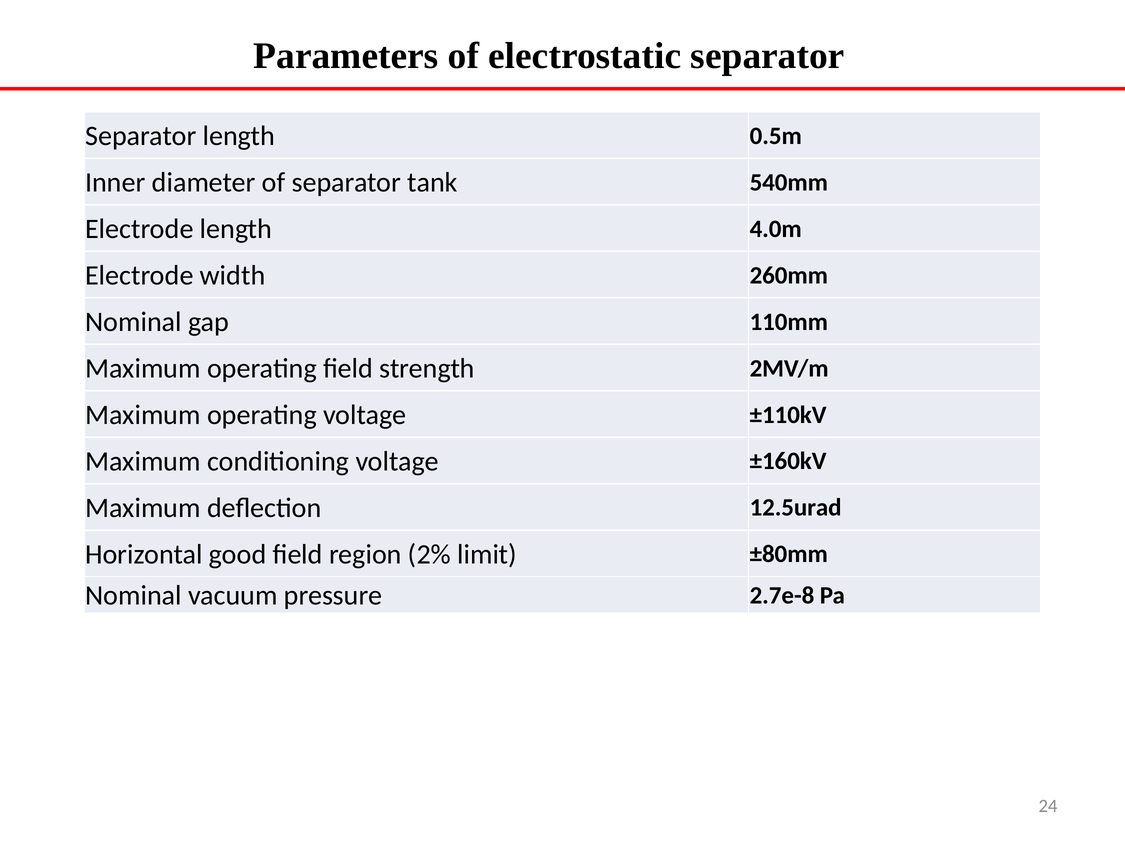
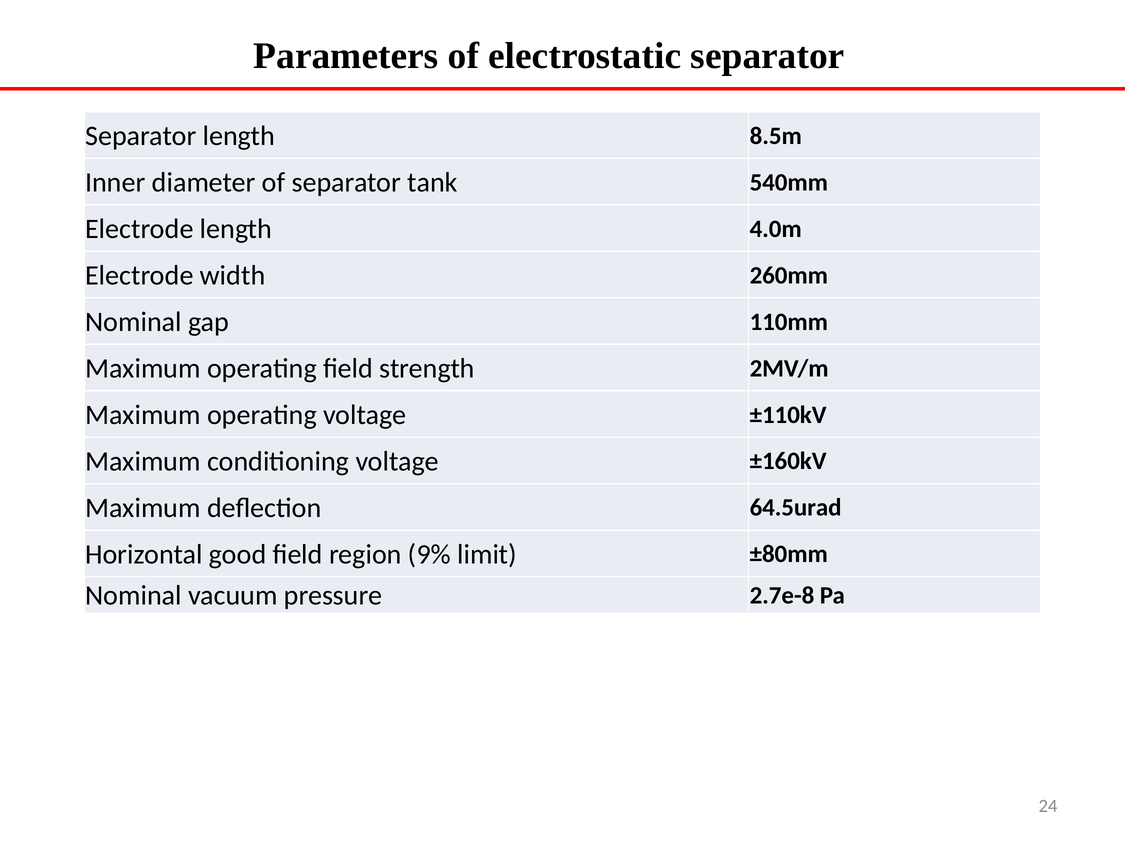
0.5m: 0.5m -> 8.5m
12.5urad: 12.5urad -> 64.5urad
2%: 2% -> 9%
